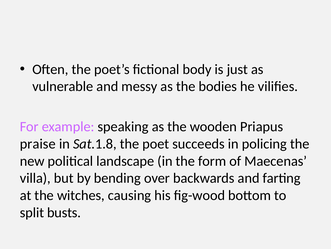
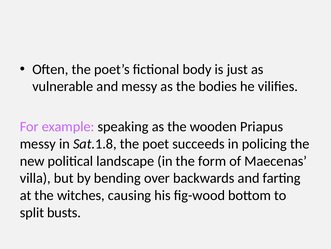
praise at (38, 143): praise -> messy
